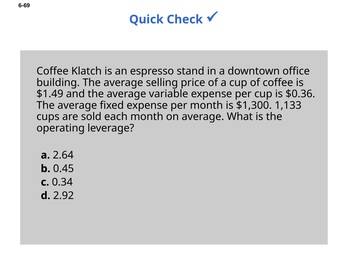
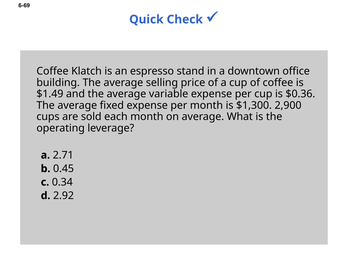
1,133: 1,133 -> 2,900
2.64: 2.64 -> 2.71
